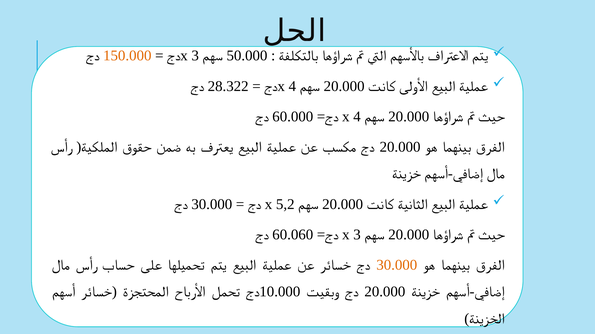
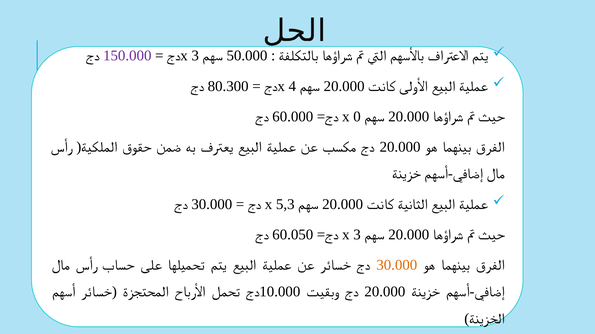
150.000 colour: orange -> purple
28.322: 28.322 -> 80.300
4 at (357, 117): 4 -> 0
5,2: 5,2 -> 5,3
60.060: 60.060 -> 60.050
